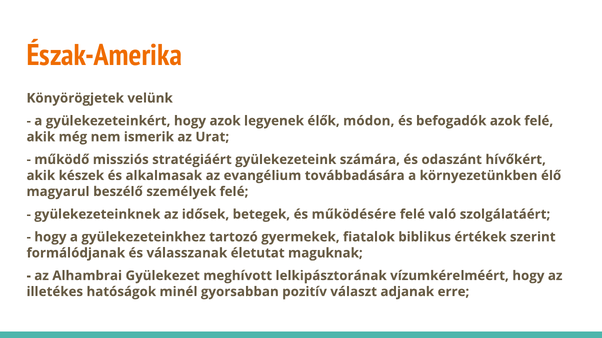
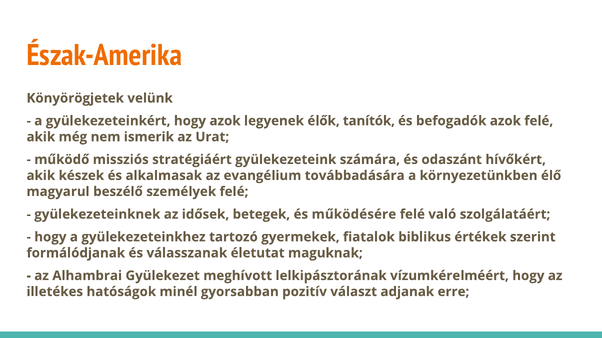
módon: módon -> tanítók
